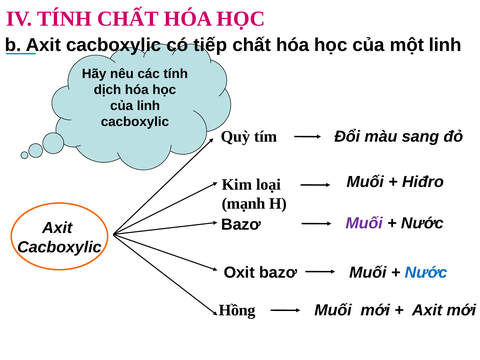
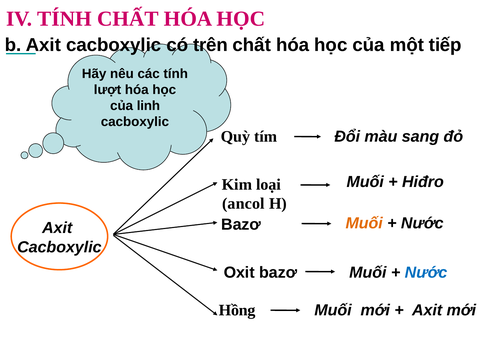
tiếp: tiếp -> trên
một linh: linh -> tiếp
dịch: dịch -> lượt
mạnh: mạnh -> ancol
Muối at (364, 223) colour: purple -> orange
